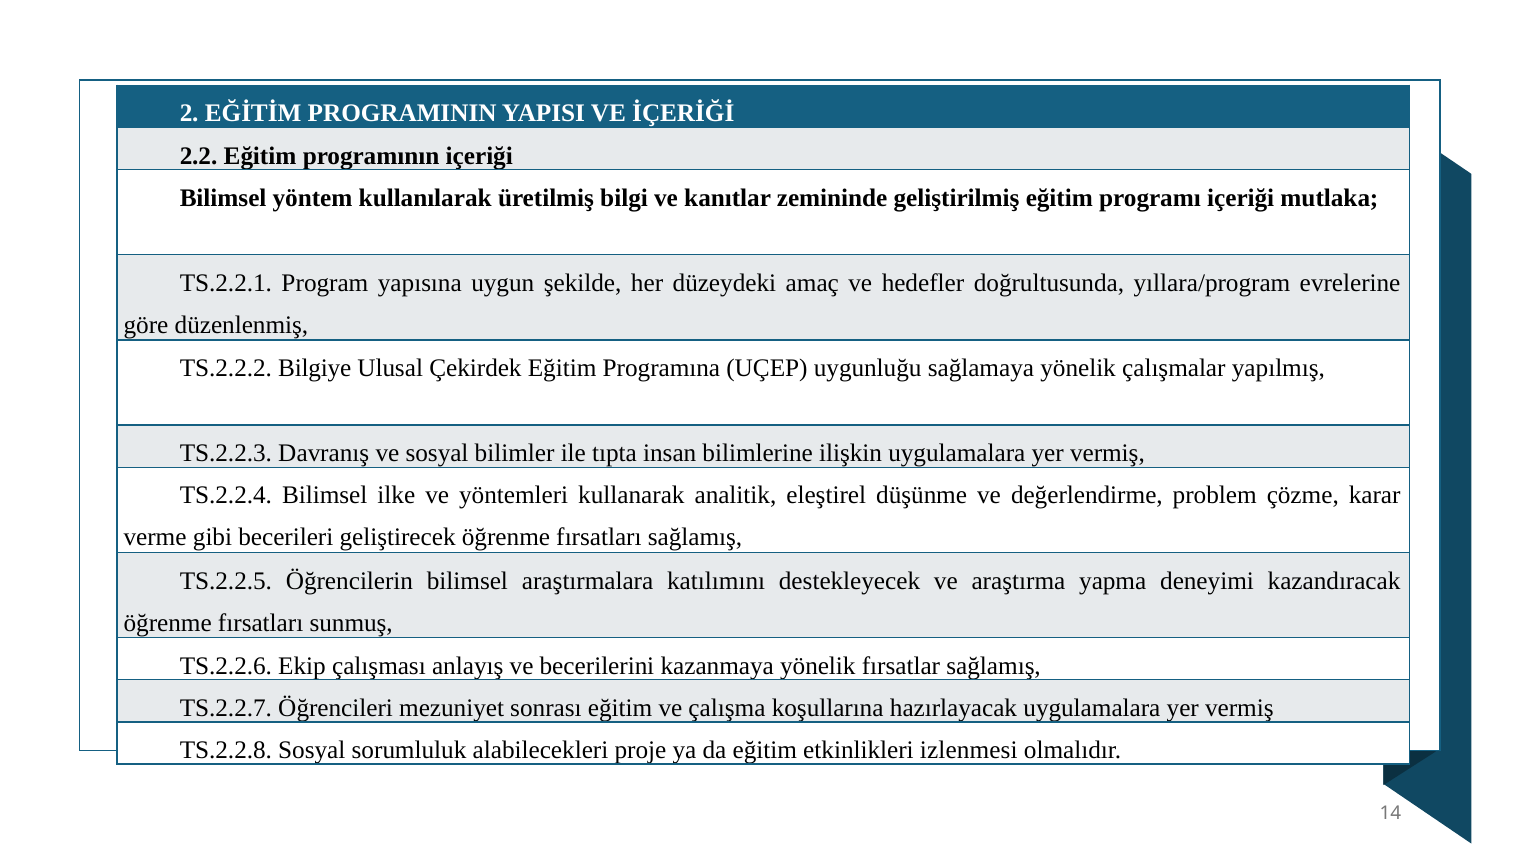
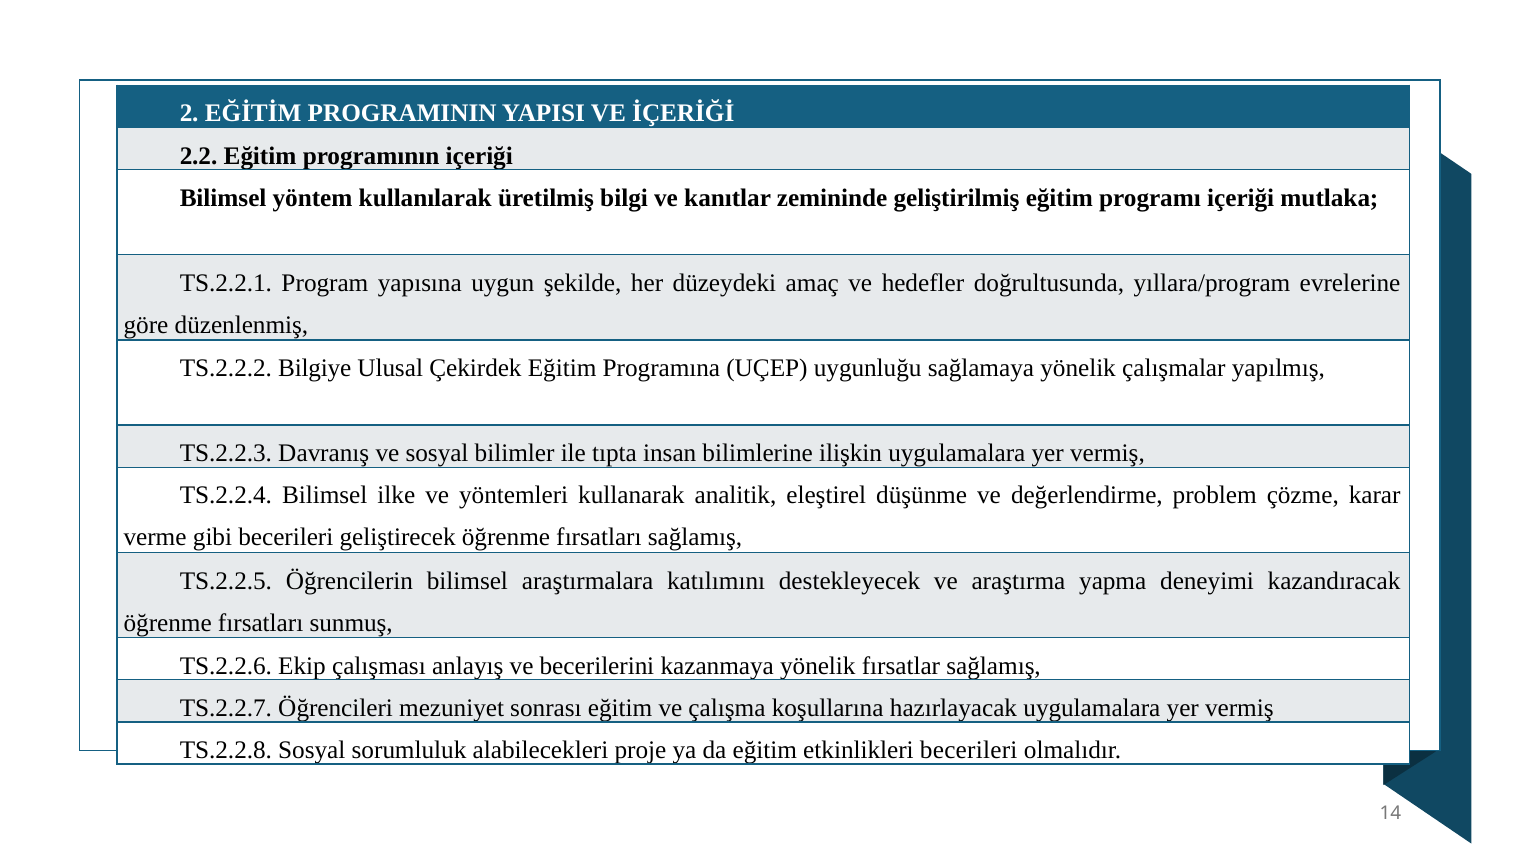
etkinlikleri izlenmesi: izlenmesi -> becerileri
